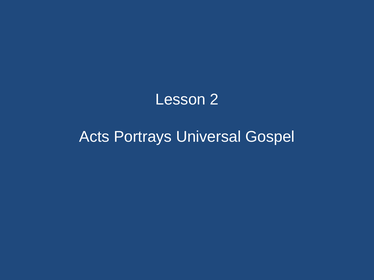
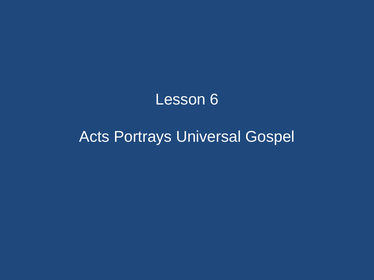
2: 2 -> 6
